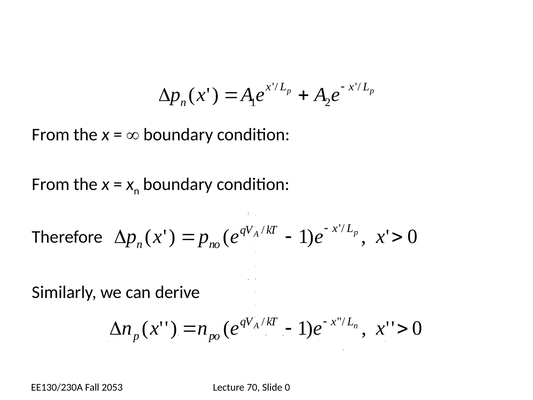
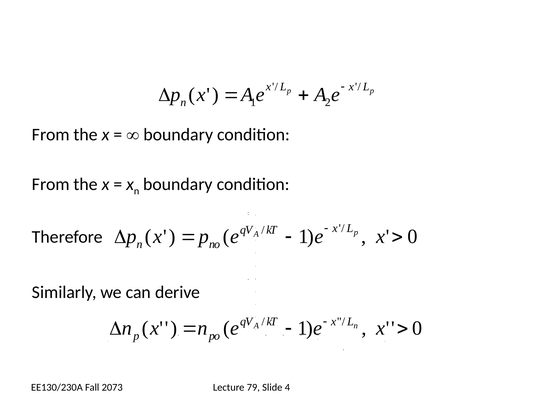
2053: 2053 -> 2073
70: 70 -> 79
Slide 0: 0 -> 4
